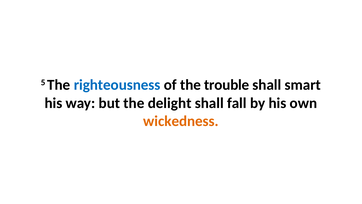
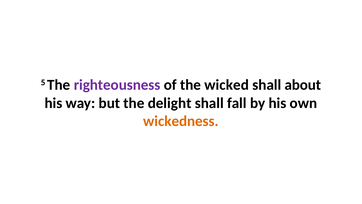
righteousness colour: blue -> purple
trouble: trouble -> wicked
smart: smart -> about
